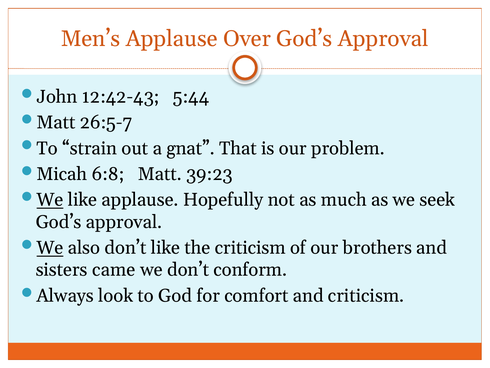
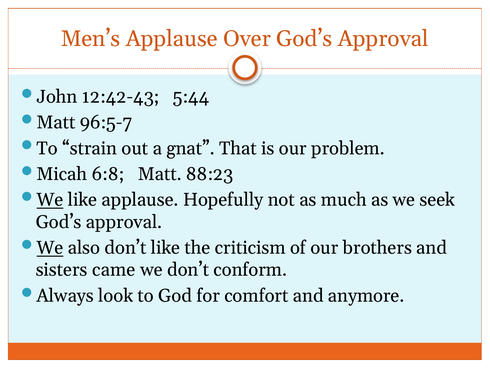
26:5-7: 26:5-7 -> 96:5-7
39:23: 39:23 -> 88:23
and criticism: criticism -> anymore
